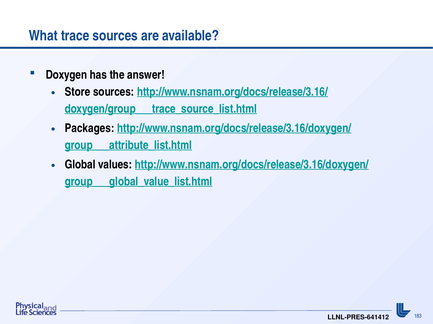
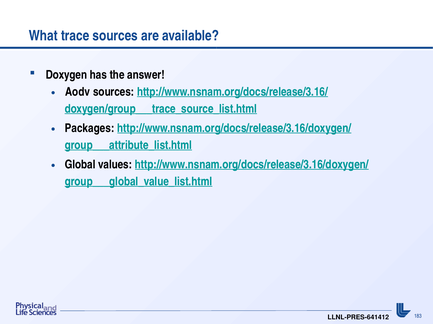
Store: Store -> Aodv
